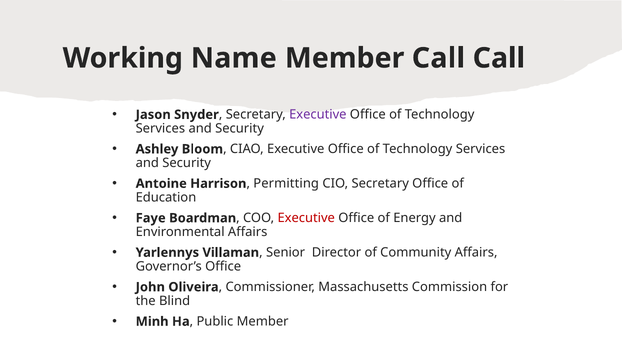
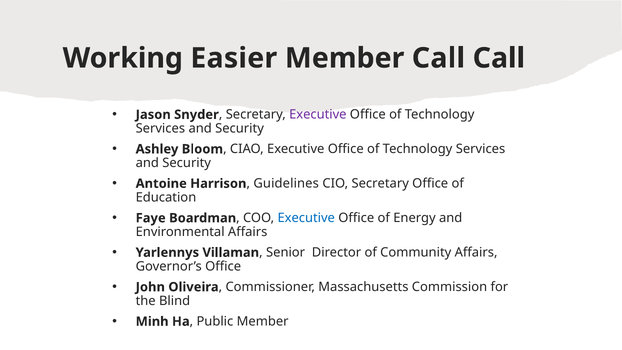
Name: Name -> Easier
Permitting: Permitting -> Guidelines
Executive at (306, 218) colour: red -> blue
